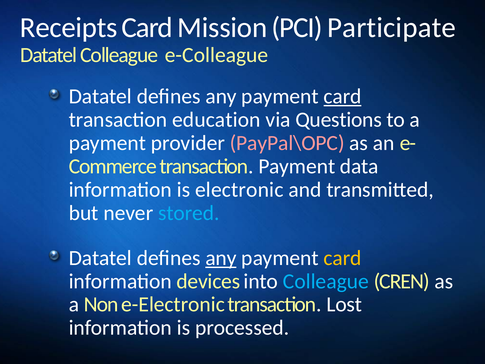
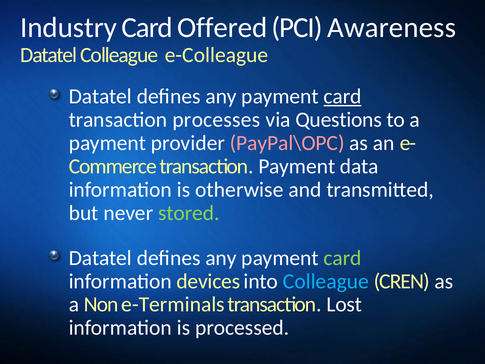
Receipts: Receipts -> Industry
Mission: Mission -> Offered
Participate: Participate -> Awareness
education: education -> processes
electronic: electronic -> otherwise
stored colour: light blue -> light green
any at (221, 258) underline: present -> none
card at (343, 258) colour: yellow -> light green
e-Electronic: e-Electronic -> e-Terminals
